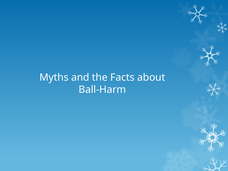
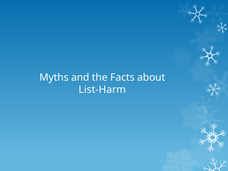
Ball-Harm: Ball-Harm -> List-Harm
